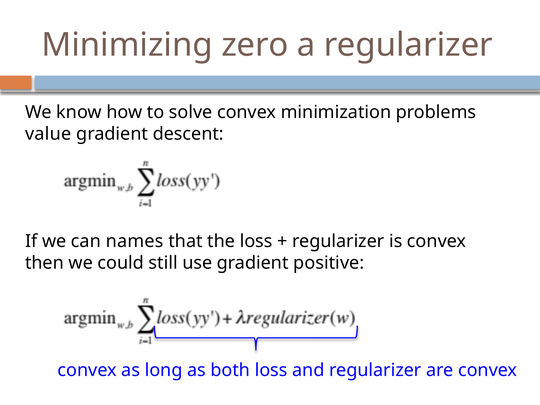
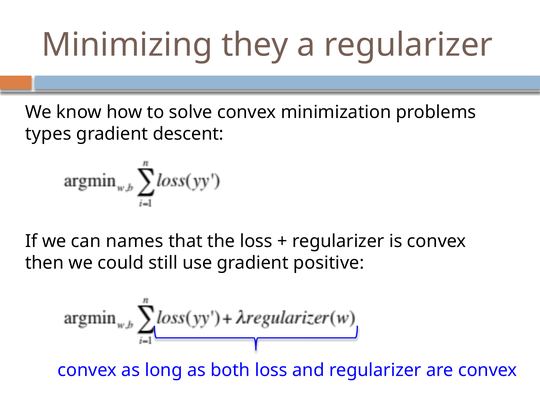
zero: zero -> they
value: value -> types
